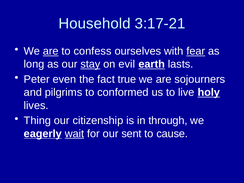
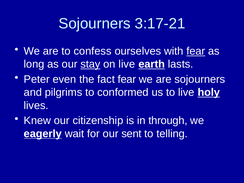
Household at (95, 24): Household -> Sojourners
are at (51, 51) underline: present -> none
on evil: evil -> live
fact true: true -> fear
Thing: Thing -> Knew
wait underline: present -> none
cause: cause -> telling
